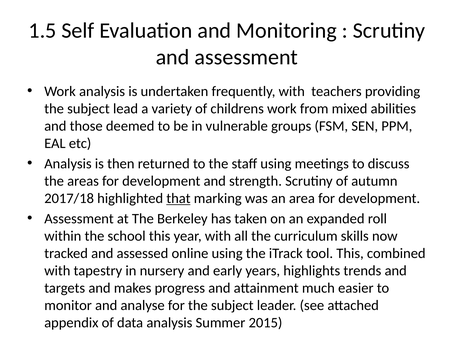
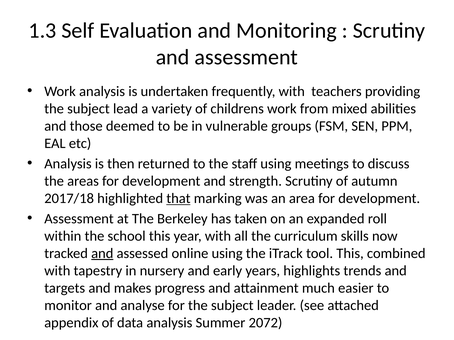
1.5: 1.5 -> 1.3
and at (102, 254) underline: none -> present
2015: 2015 -> 2072
